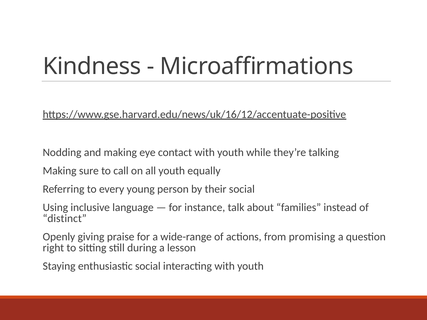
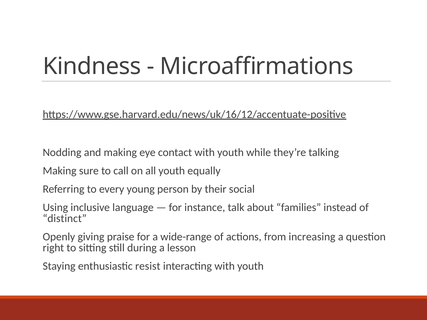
promising: promising -> increasing
enthusiastic social: social -> resist
